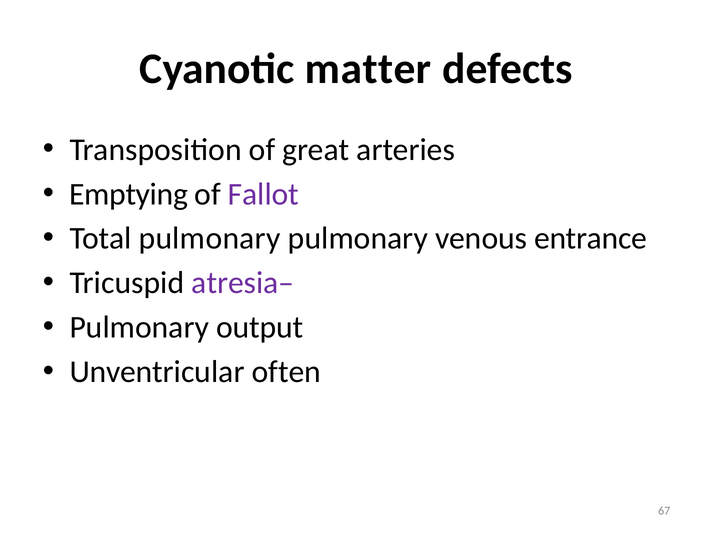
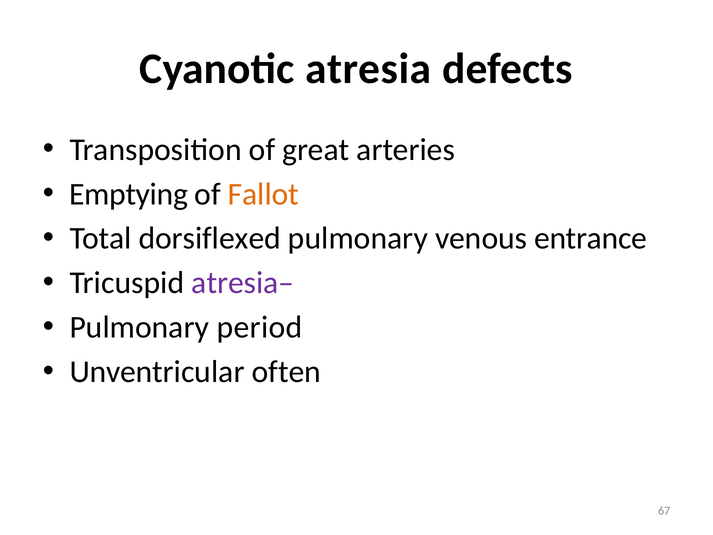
matter: matter -> atresia
Fallot colour: purple -> orange
Total pulmonary: pulmonary -> dorsiflexed
output: output -> period
